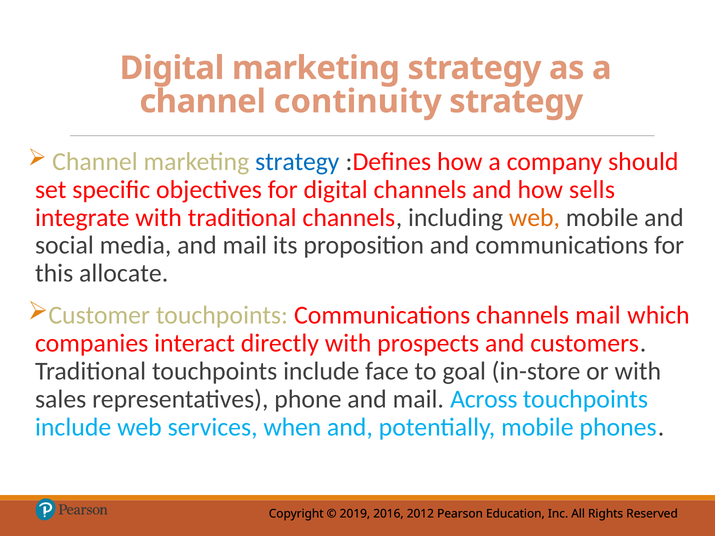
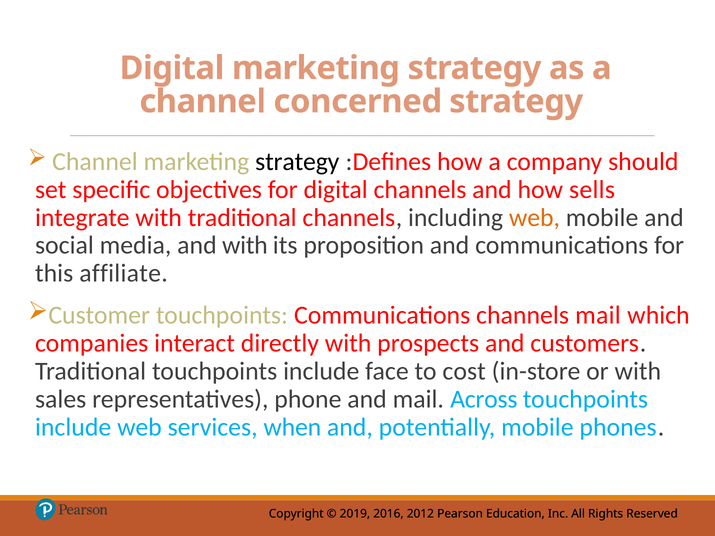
continuity: continuity -> concerned
strategy at (297, 162) colour: blue -> black
media and mail: mail -> with
allocate: allocate -> affiliate
goal: goal -> cost
